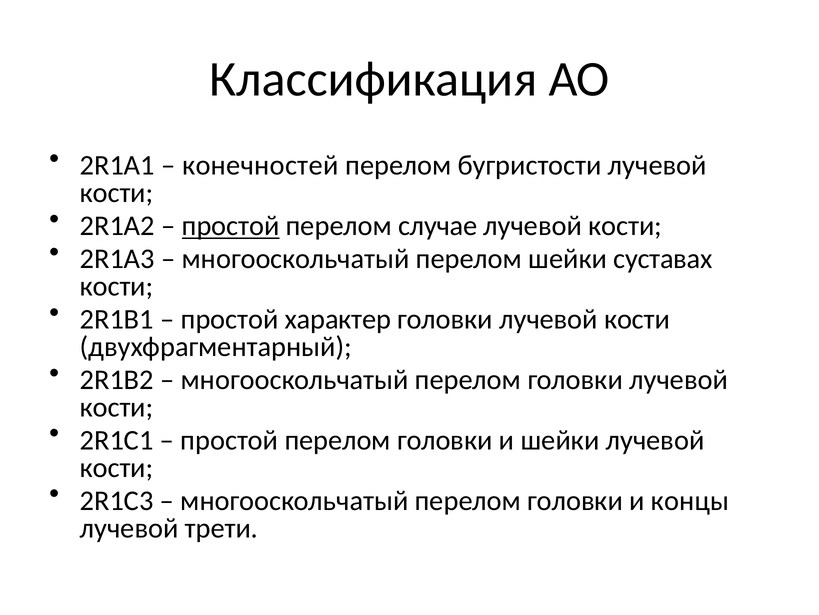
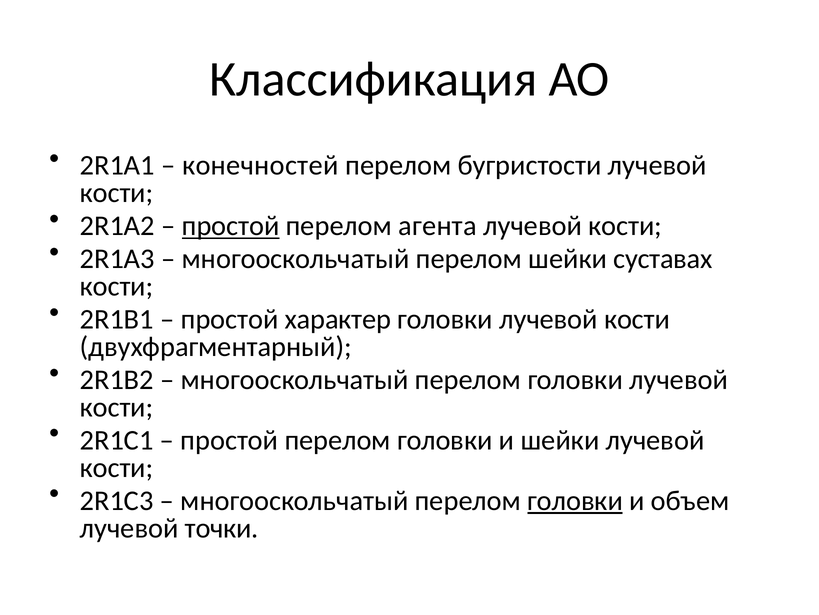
случае: случае -> агента
головки at (575, 500) underline: none -> present
концы: концы -> объем
трети: трети -> точки
